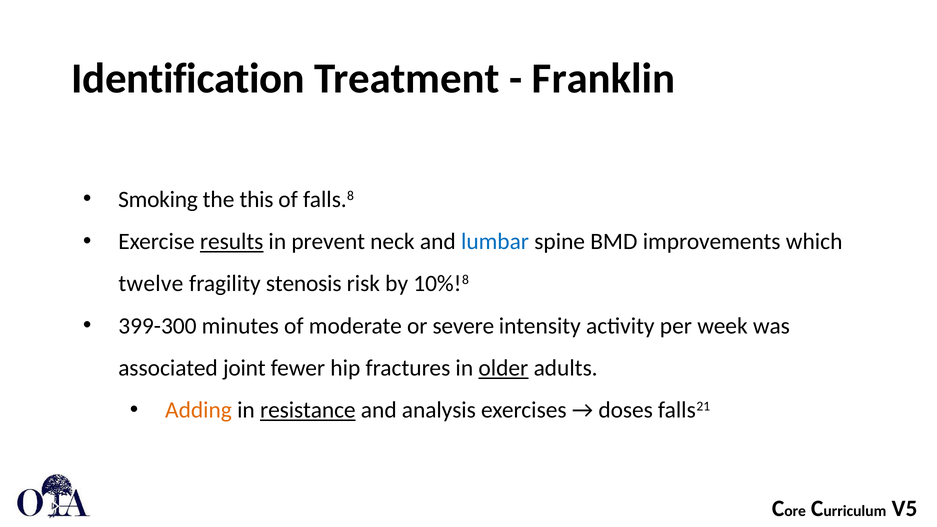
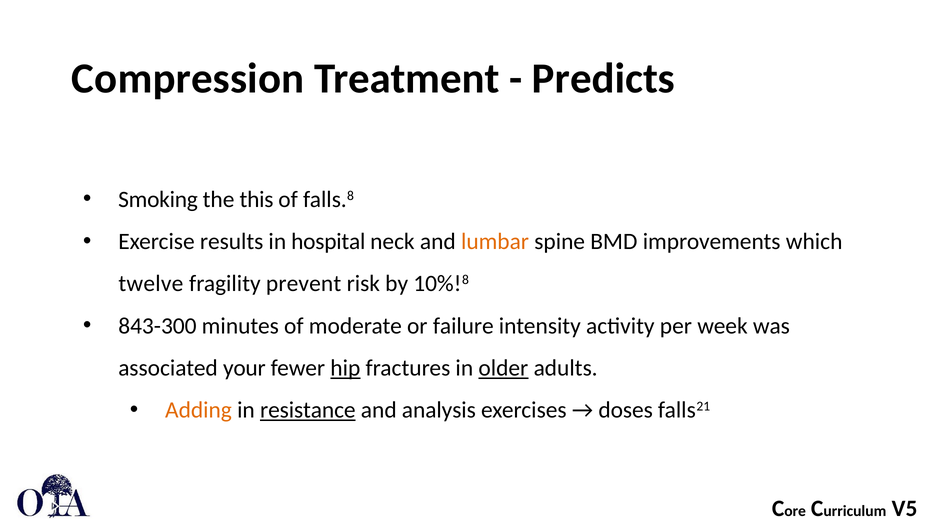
Identification: Identification -> Compression
Franklin: Franklin -> Predicts
results underline: present -> none
prevent: prevent -> hospital
lumbar colour: blue -> orange
stenosis: stenosis -> prevent
399-300: 399-300 -> 843-300
severe: severe -> failure
joint: joint -> your
hip underline: none -> present
